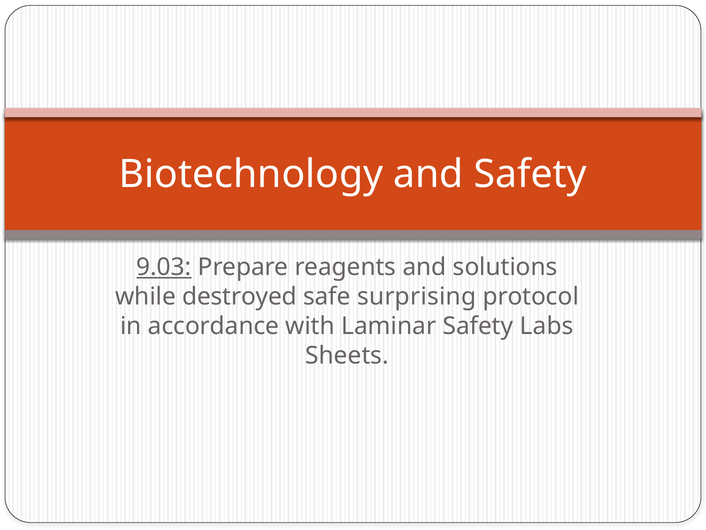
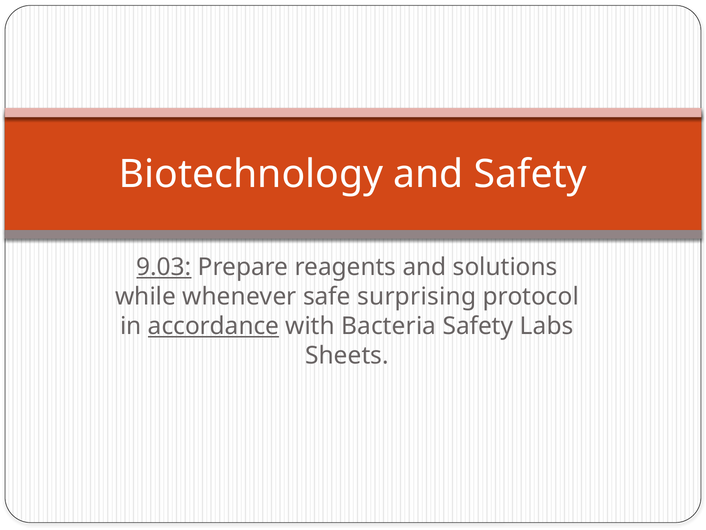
destroyed: destroyed -> whenever
accordance underline: none -> present
Laminar: Laminar -> Bacteria
